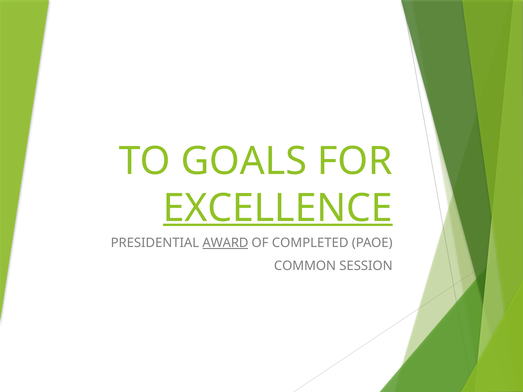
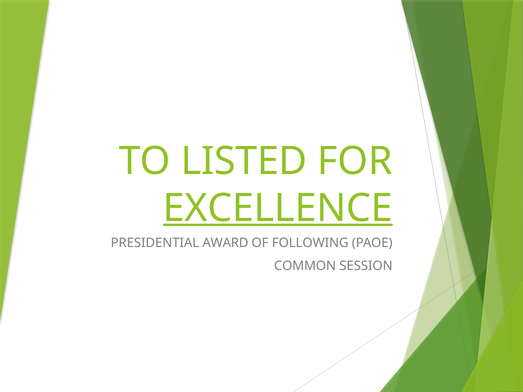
GOALS: GOALS -> LISTED
AWARD underline: present -> none
COMPLETED: COMPLETED -> FOLLOWING
